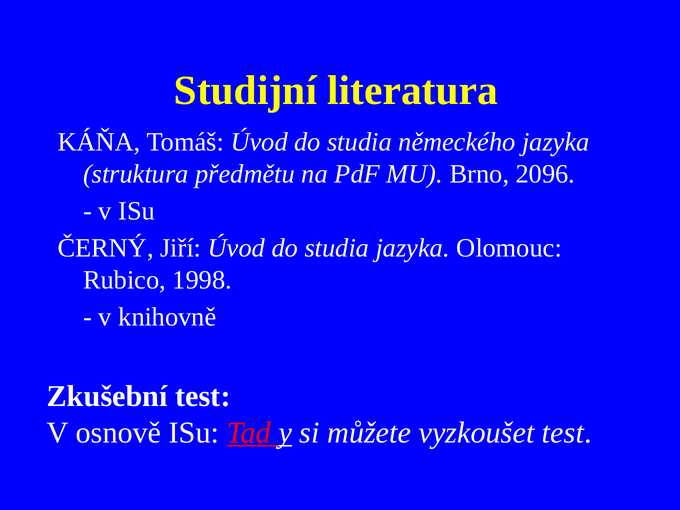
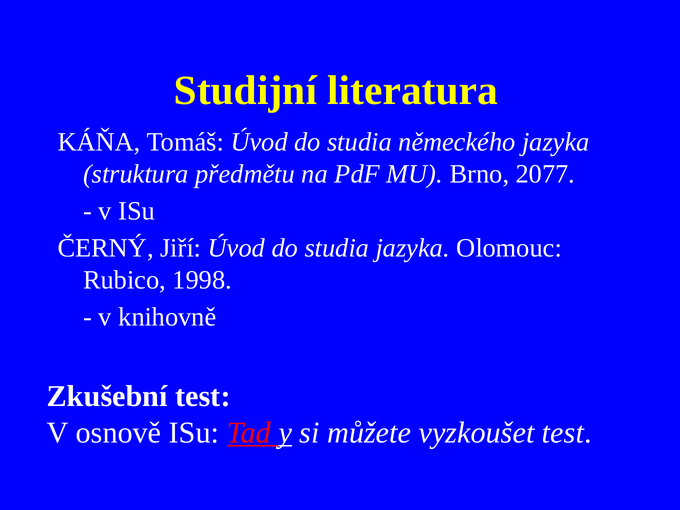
2096: 2096 -> 2077
